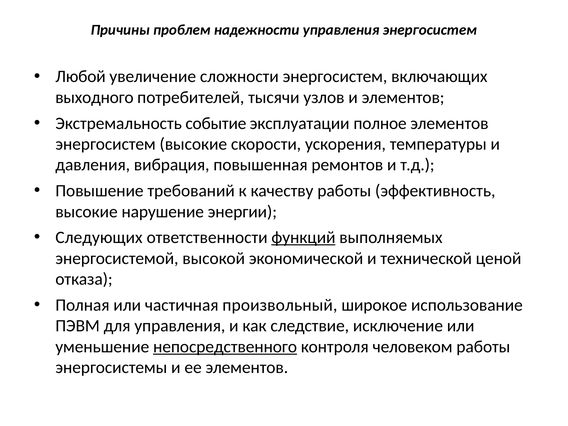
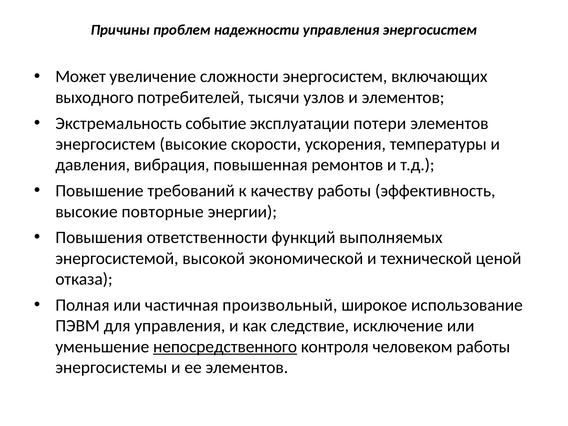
Любой: Любой -> Может
полное: полное -> потери
нарушение: нарушение -> повторные
Следующих: Следующих -> Повышения
функций underline: present -> none
